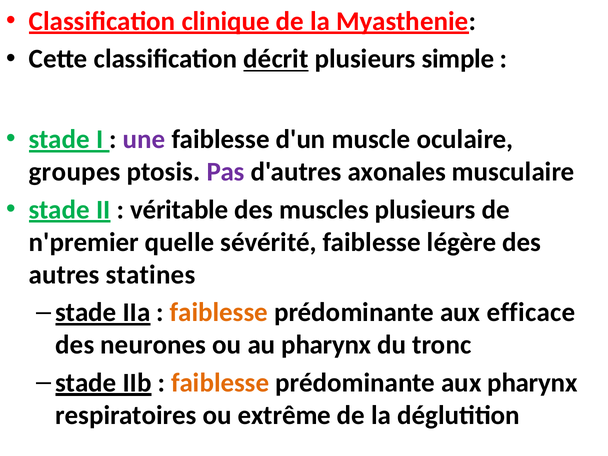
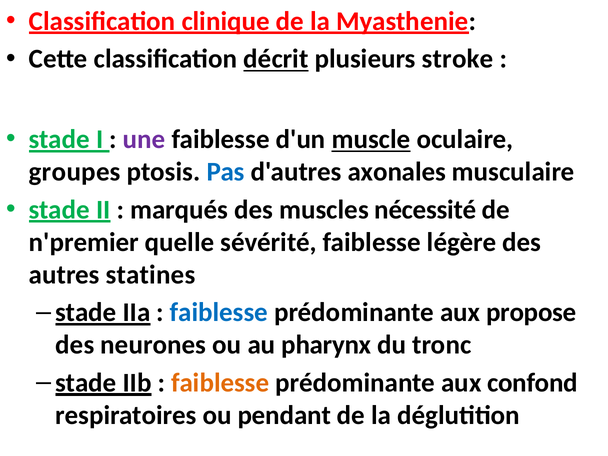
simple: simple -> stroke
muscle underline: none -> present
Pas colour: purple -> blue
véritable: véritable -> marqués
muscles plusieurs: plusieurs -> nécessité
faiblesse at (219, 313) colour: orange -> blue
efficace: efficace -> propose
aux pharynx: pharynx -> confond
extrême: extrême -> pendant
